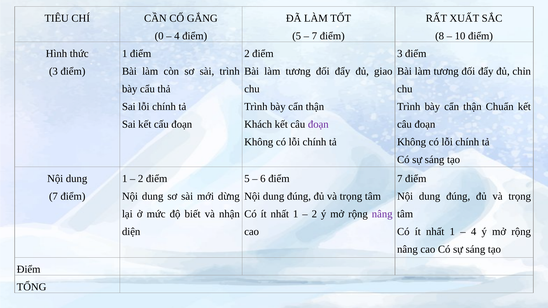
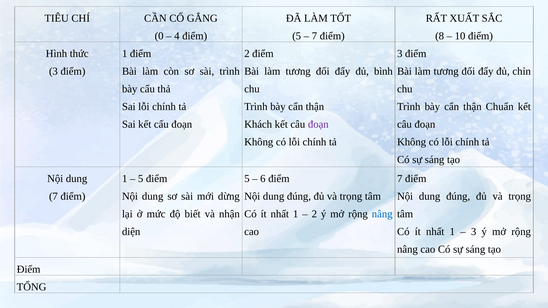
giao: giao -> bình
2 at (141, 179): 2 -> 5
nâng at (382, 214) colour: purple -> blue
4 at (474, 232): 4 -> 3
